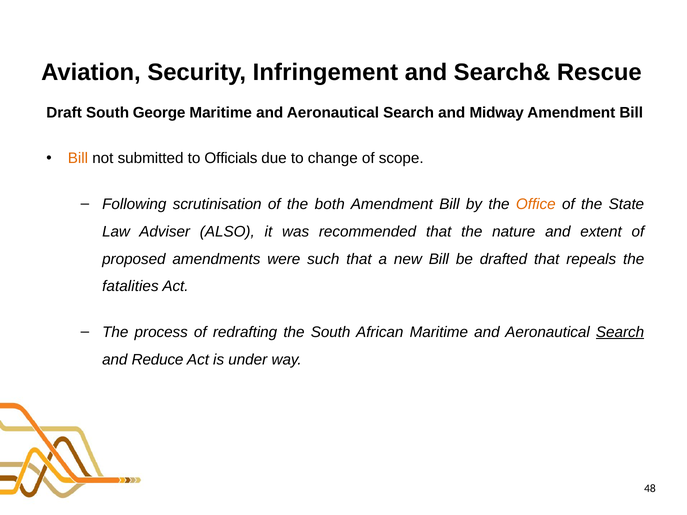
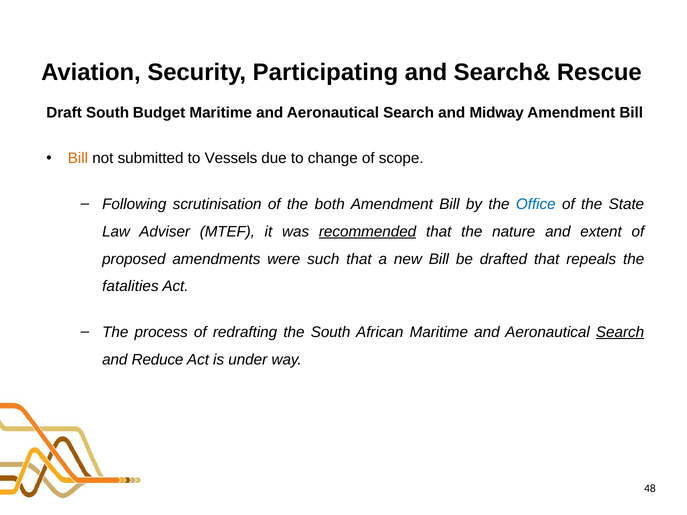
Infringement: Infringement -> Participating
George: George -> Budget
Officials: Officials -> Vessels
Office colour: orange -> blue
ALSO: ALSO -> MTEF
recommended underline: none -> present
